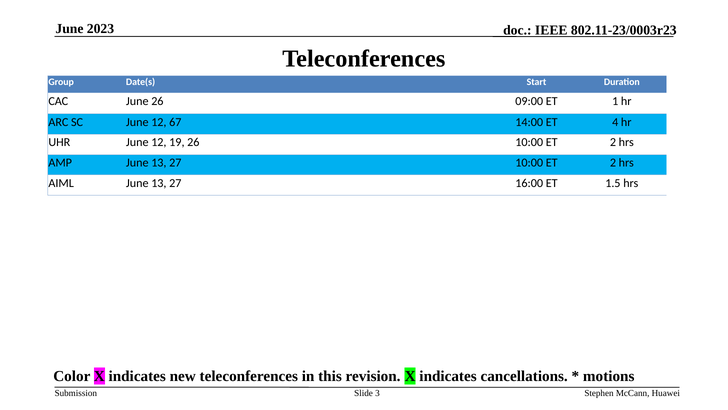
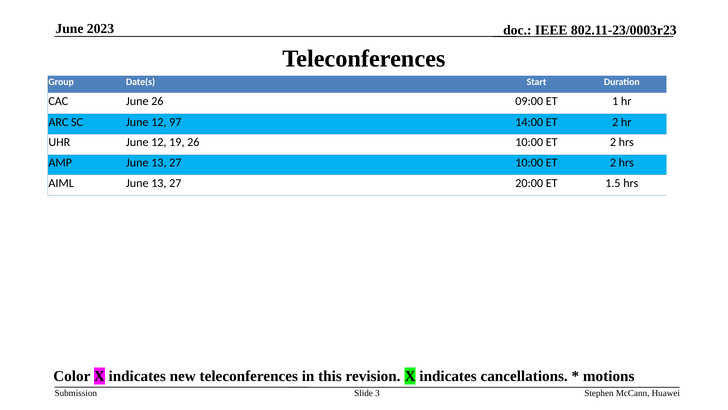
67: 67 -> 97
14:00 ET 4: 4 -> 2
16:00: 16:00 -> 20:00
